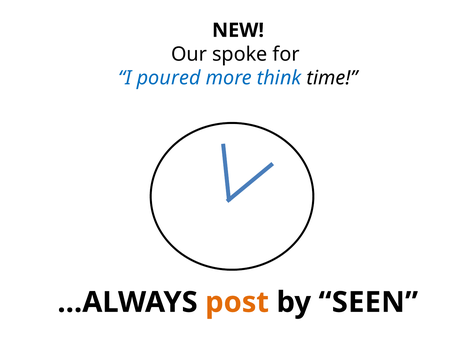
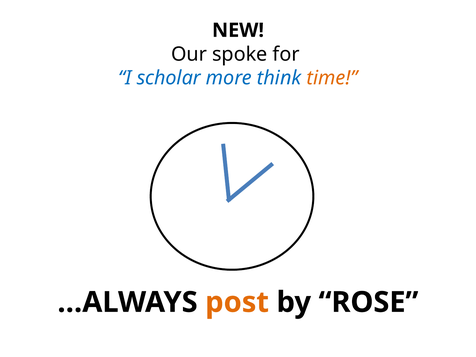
poured: poured -> scholar
time colour: black -> orange
SEEN: SEEN -> ROSE
